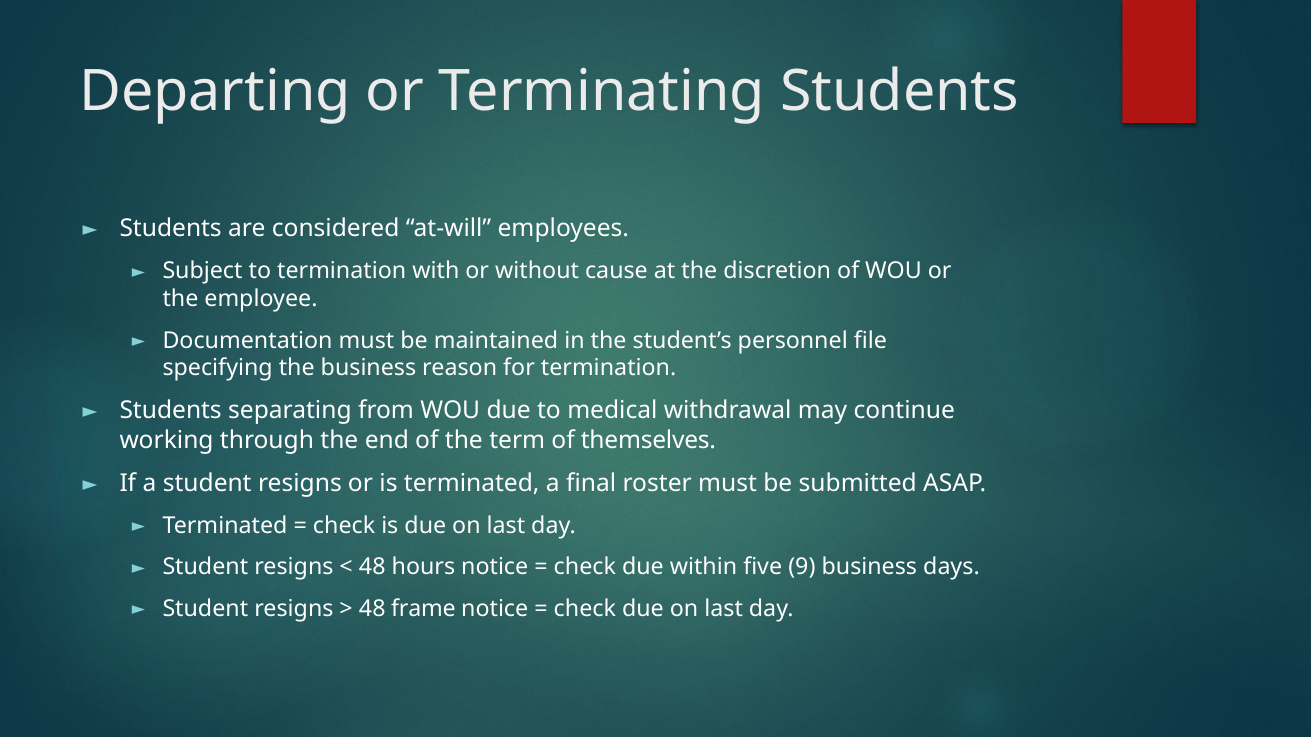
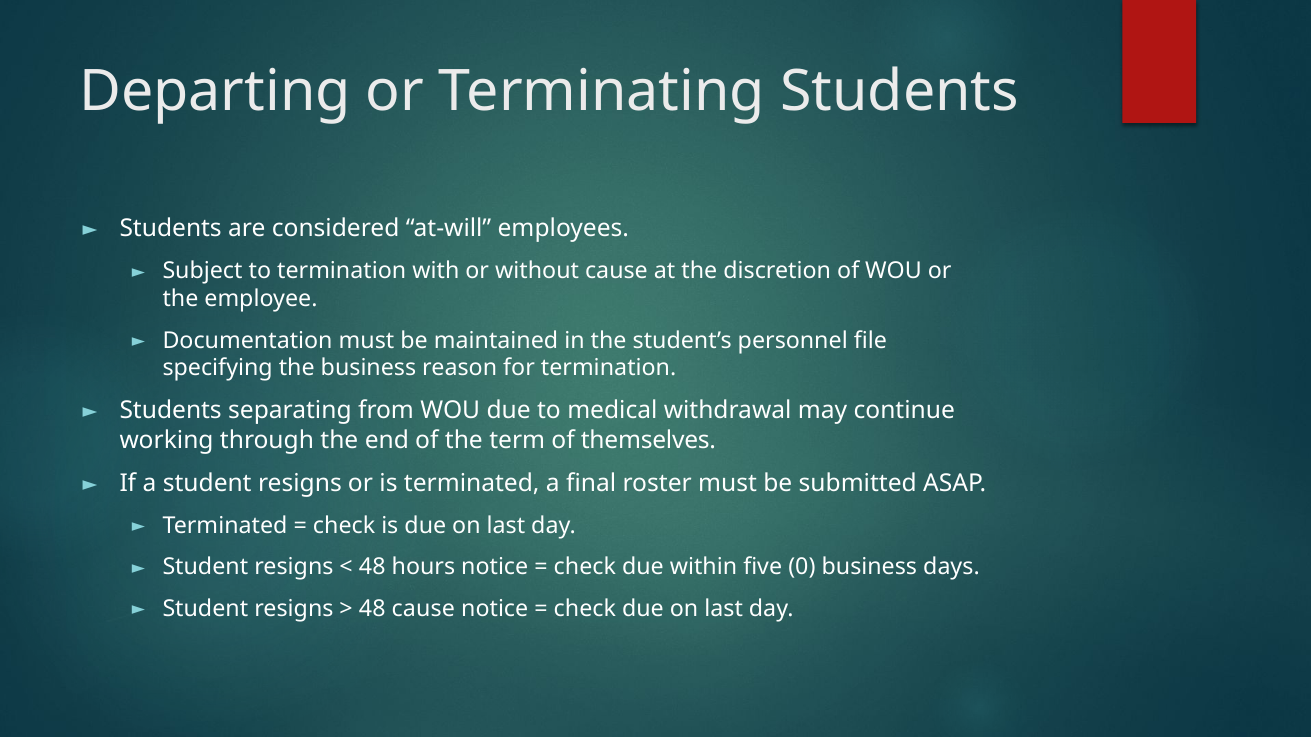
9: 9 -> 0
48 frame: frame -> cause
